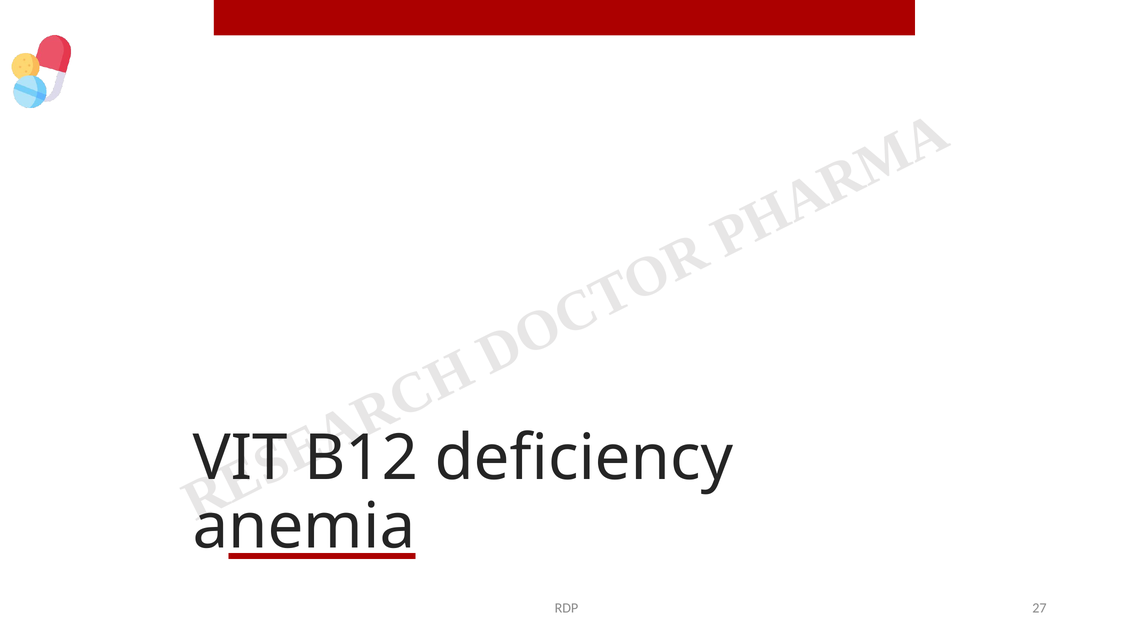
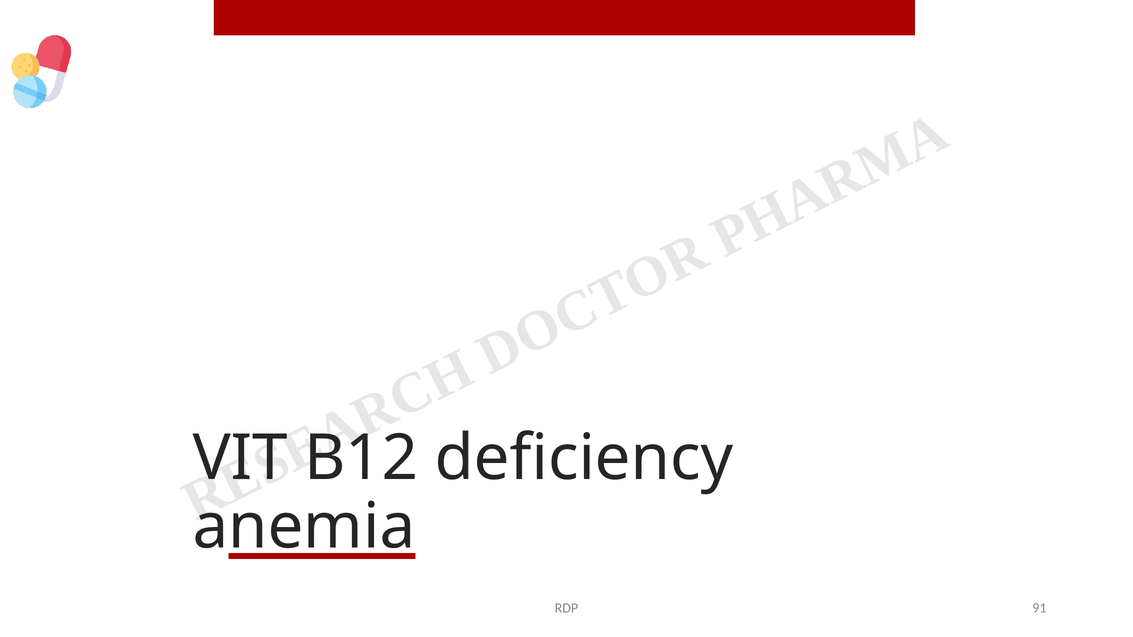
27: 27 -> 91
